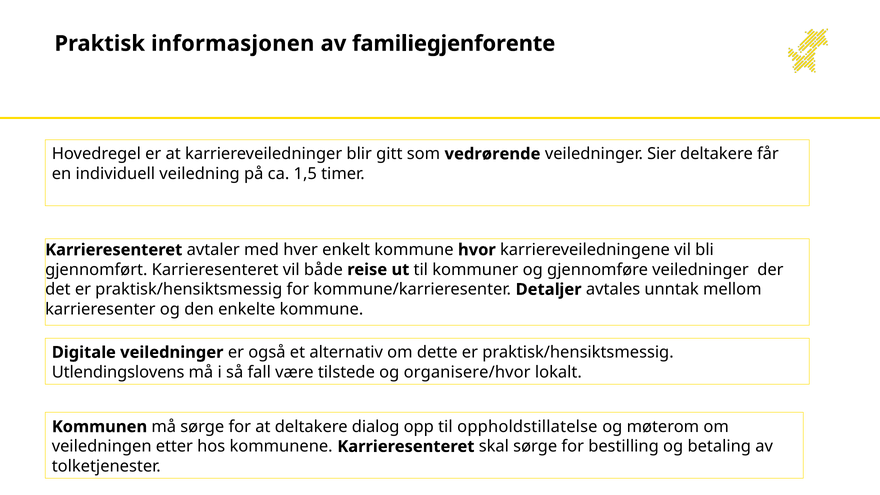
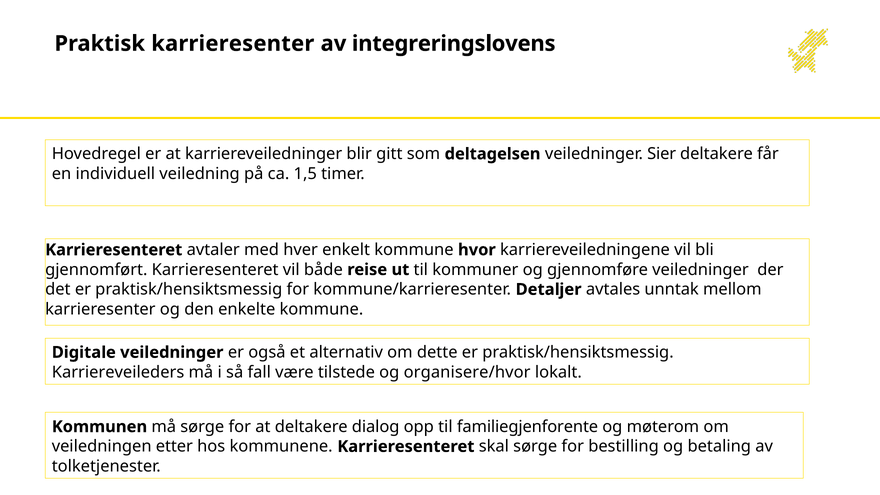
Praktisk informasjonen: informasjonen -> karrieresenter
familiegjenforente: familiegjenforente -> integreringslovens
vedrørende: vedrørende -> deltagelsen
Utlendingslovens: Utlendingslovens -> Karriereveileders
oppholdstillatelse: oppholdstillatelse -> familiegjenforente
